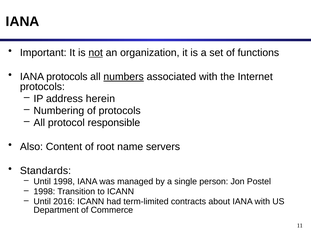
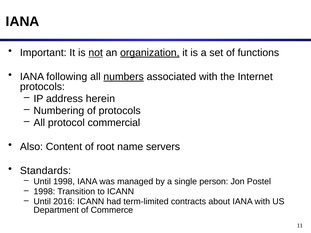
organization underline: none -> present
IANA protocols: protocols -> following
responsible: responsible -> commercial
